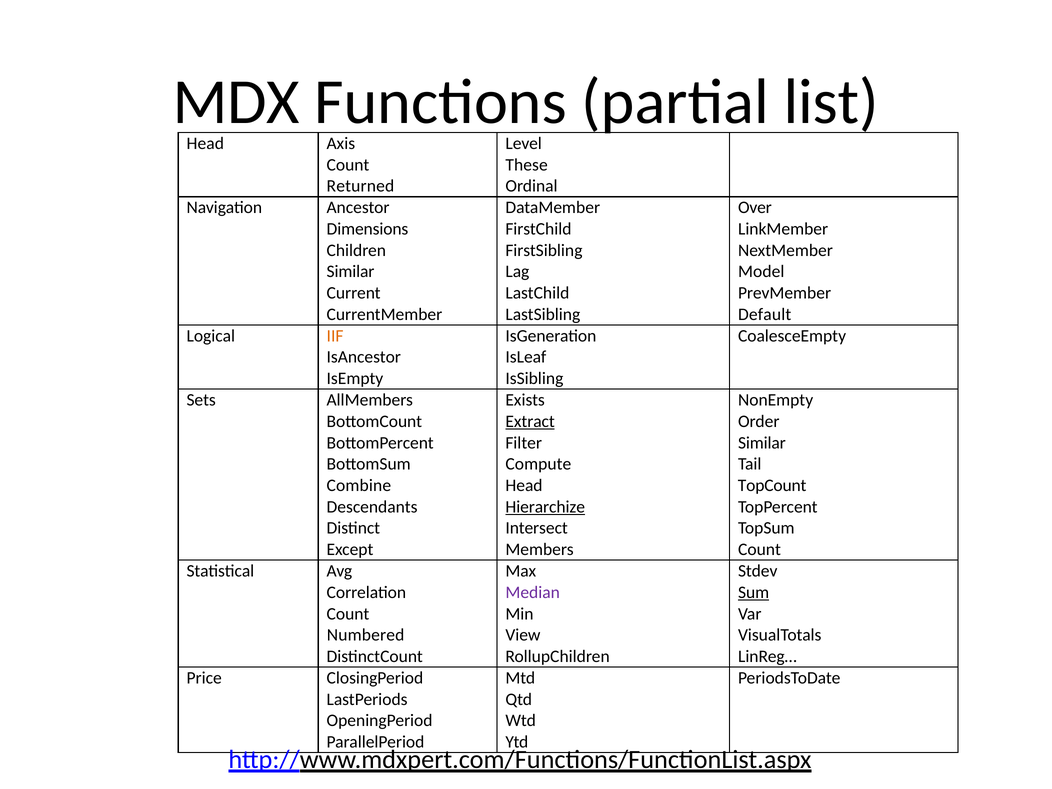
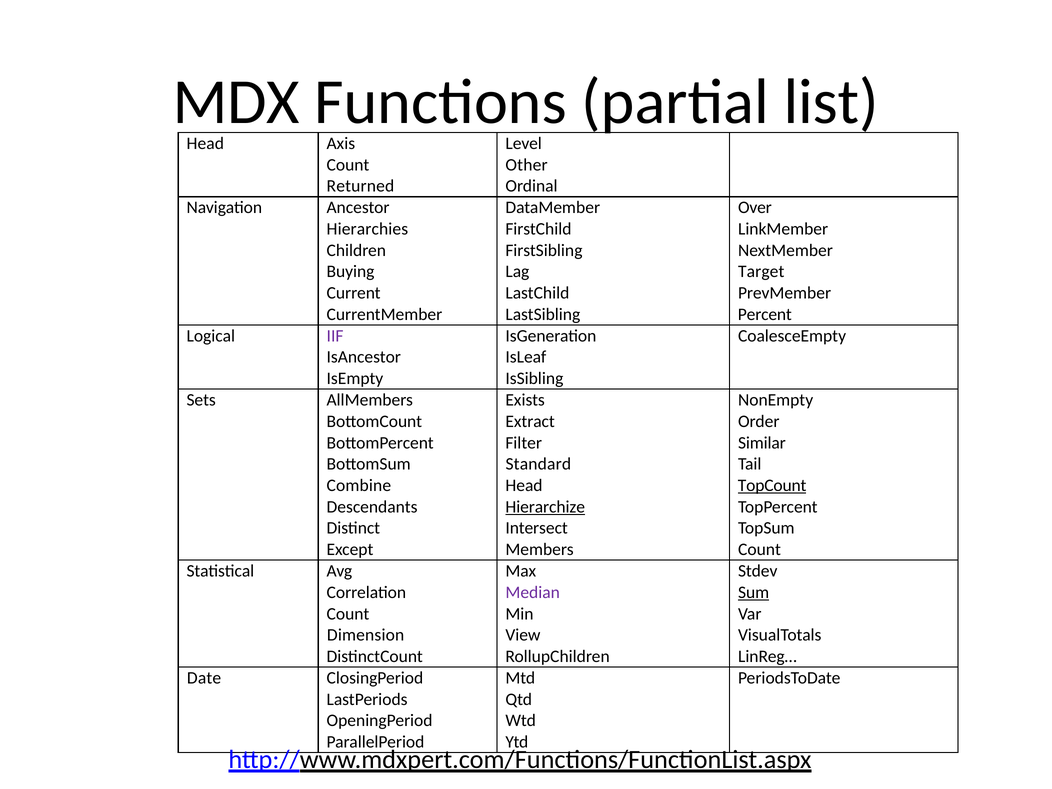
These: These -> Other
Dimensions: Dimensions -> Hierarchies
Similar at (351, 272): Similar -> Buying
Model: Model -> Target
Default: Default -> Percent
IIF colour: orange -> purple
Extract underline: present -> none
Compute: Compute -> Standard
TopCount underline: none -> present
Numbered: Numbered -> Dimension
Price: Price -> Date
